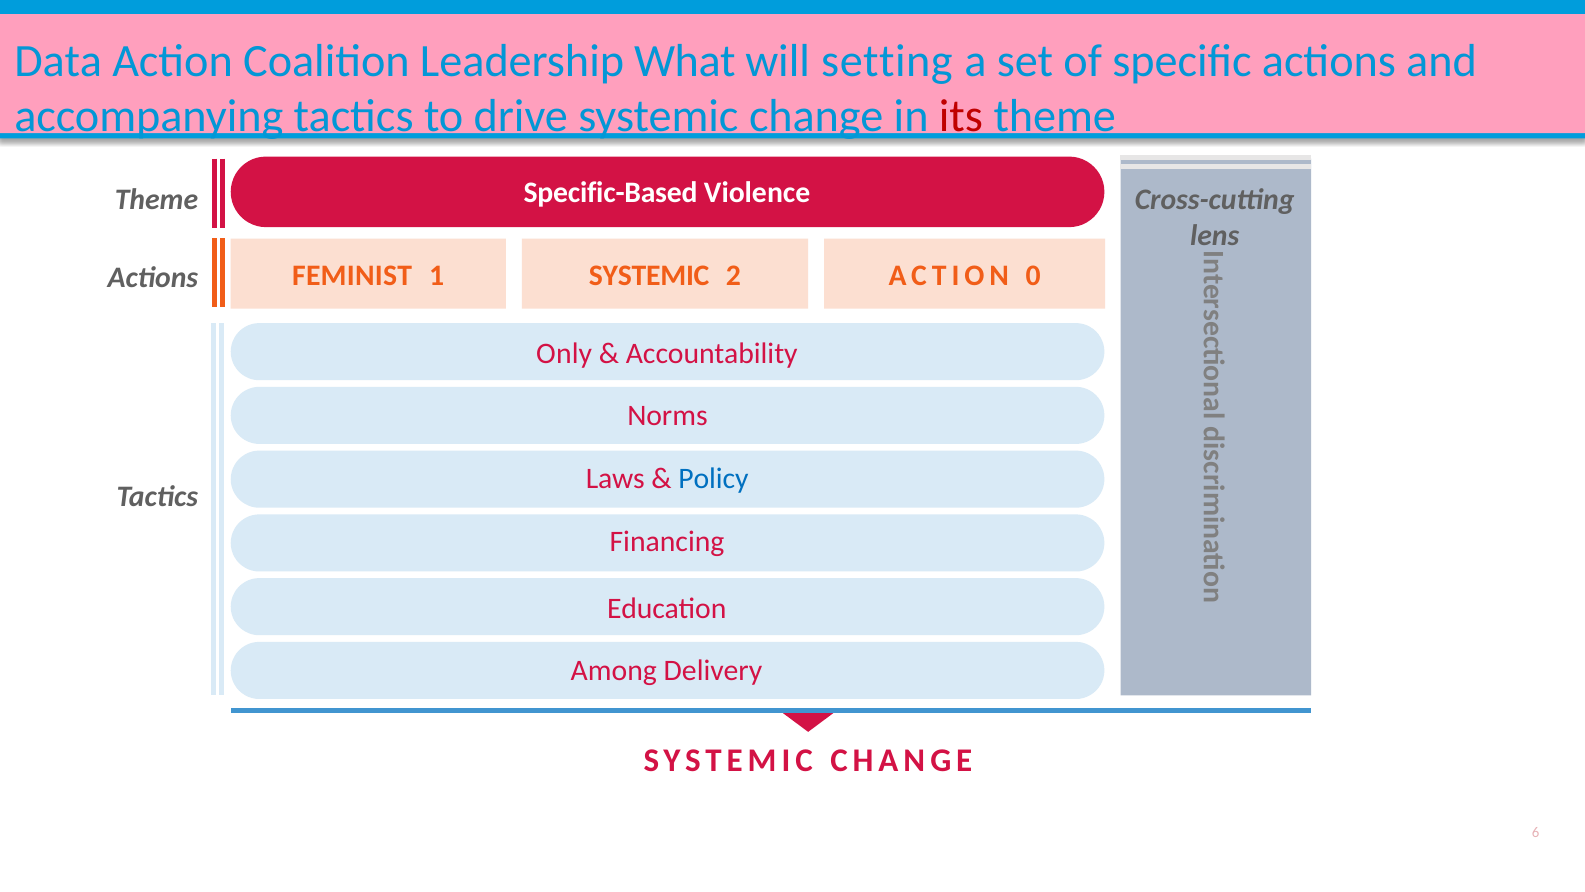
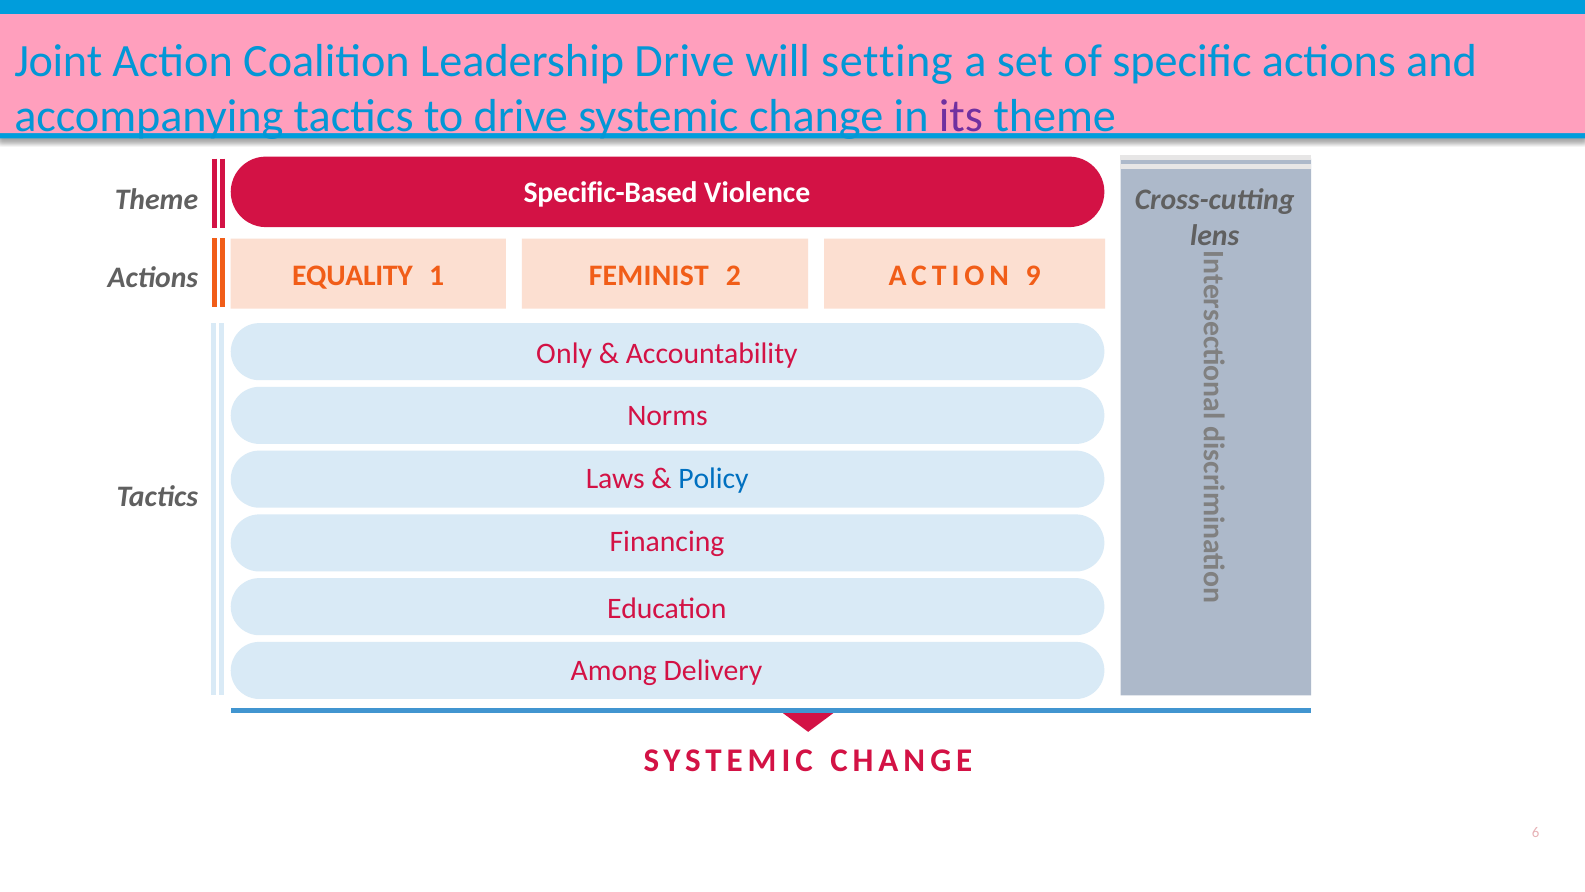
Data: Data -> Joint
Leadership What: What -> Drive
its colour: red -> purple
FEMINIST: FEMINIST -> EQUALITY
1 SYSTEMIC: SYSTEMIC -> FEMINIST
0: 0 -> 9
